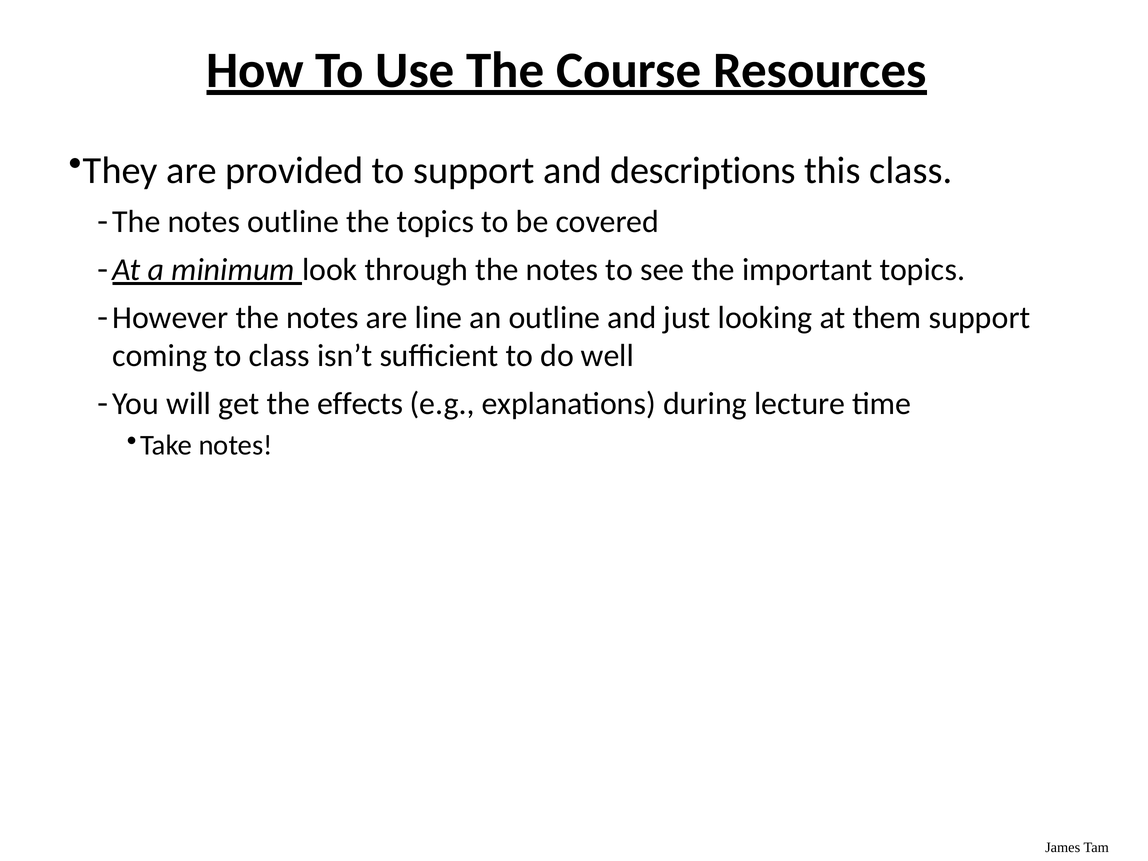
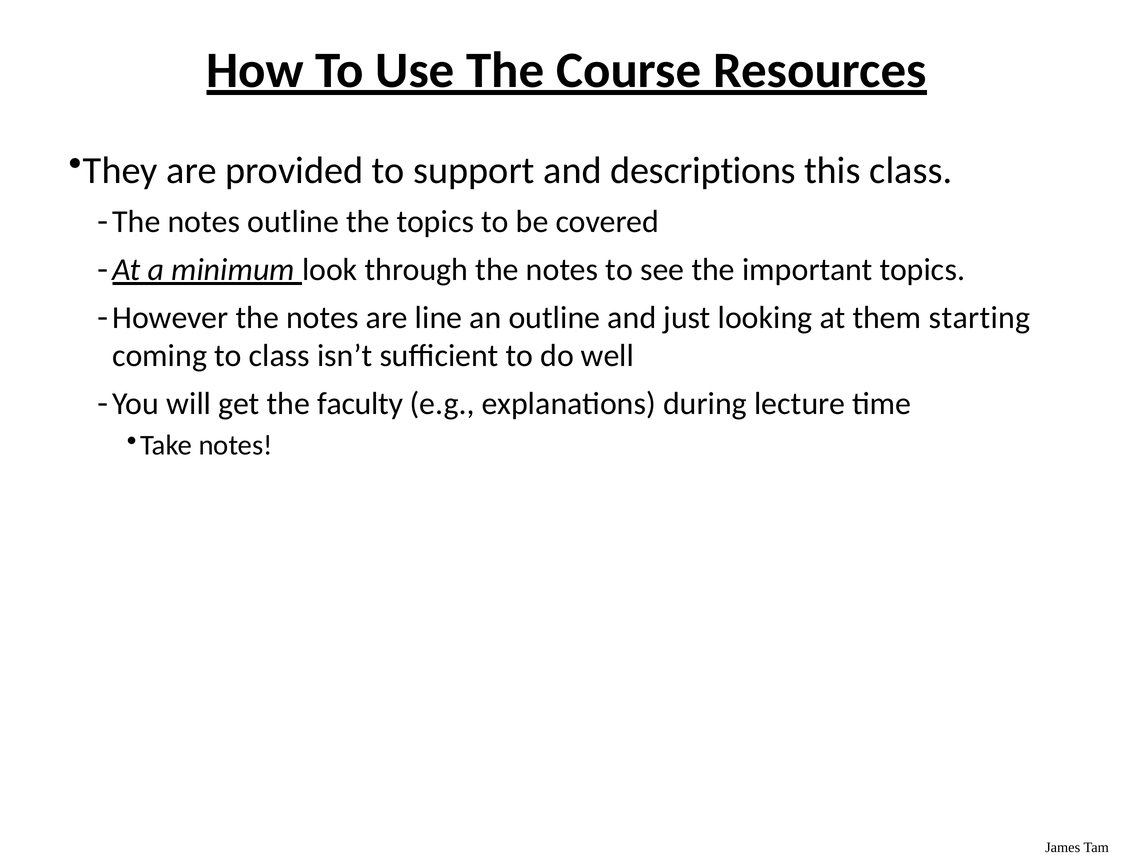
them support: support -> starting
effects: effects -> faculty
